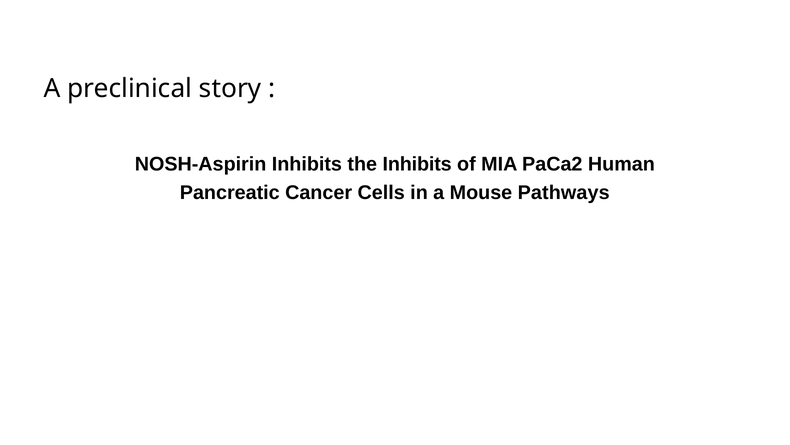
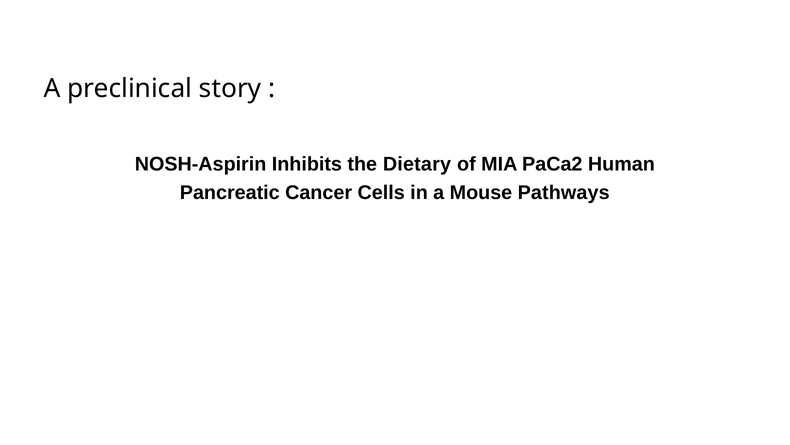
the Inhibits: Inhibits -> Dietary
